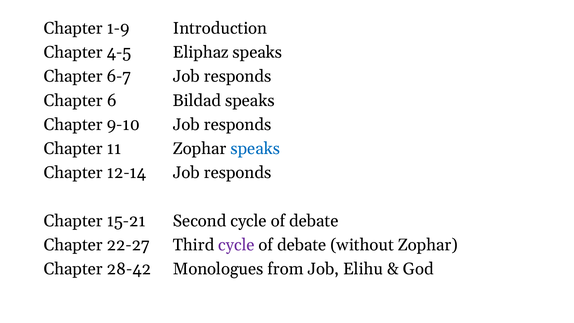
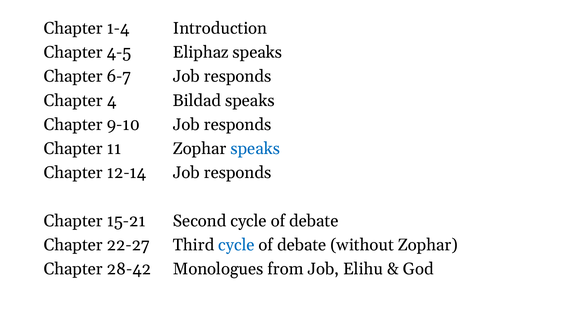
1-9: 1-9 -> 1-4
6: 6 -> 4
cycle at (236, 245) colour: purple -> blue
